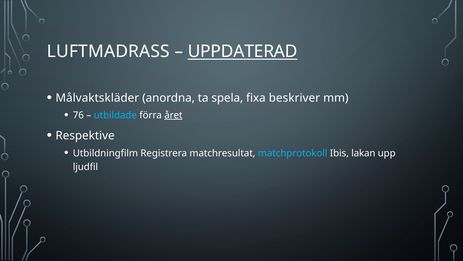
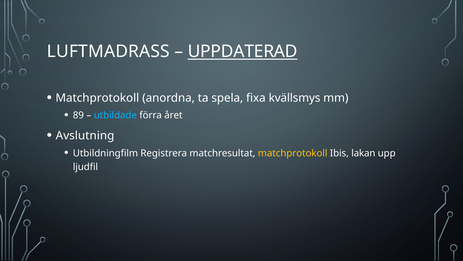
Målvaktskläder at (97, 98): Målvaktskläder -> Matchprotokoll
beskriver: beskriver -> kvällsmys
76: 76 -> 89
året underline: present -> none
Respektive: Respektive -> Avslutning
matchprotokoll at (293, 153) colour: light blue -> yellow
